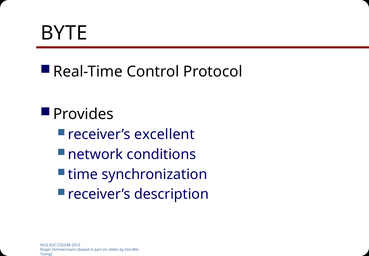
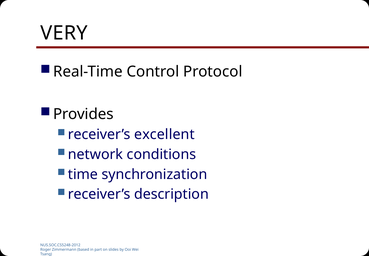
BYTE: BYTE -> VERY
